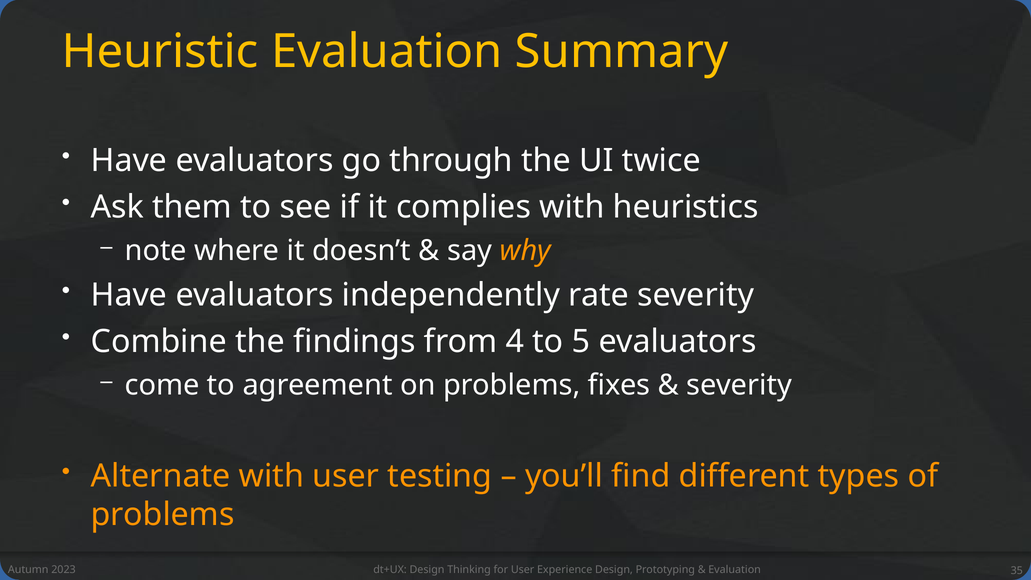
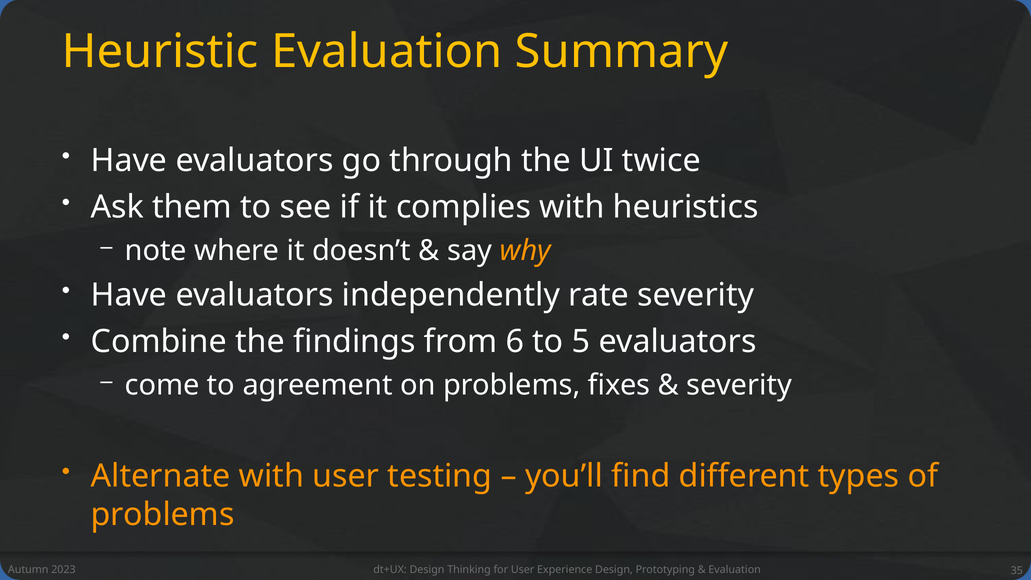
4: 4 -> 6
